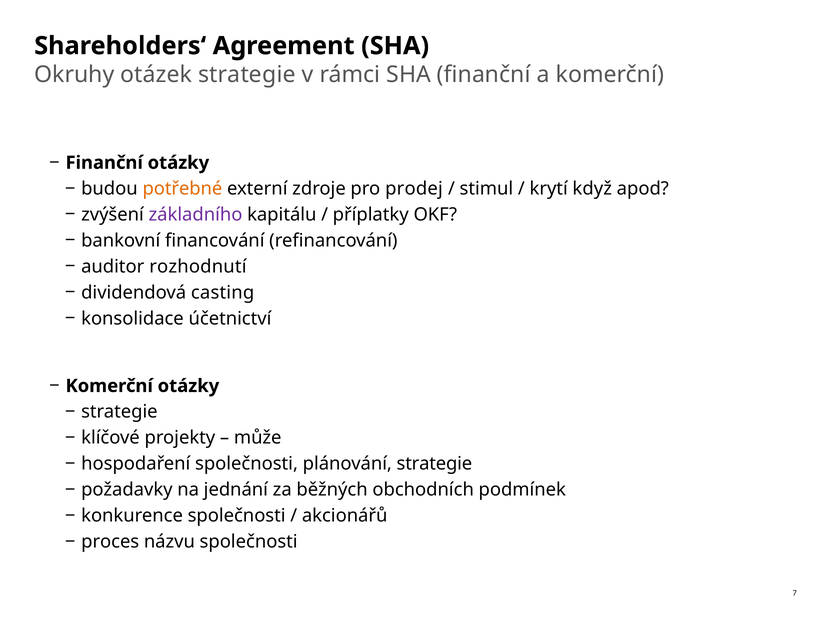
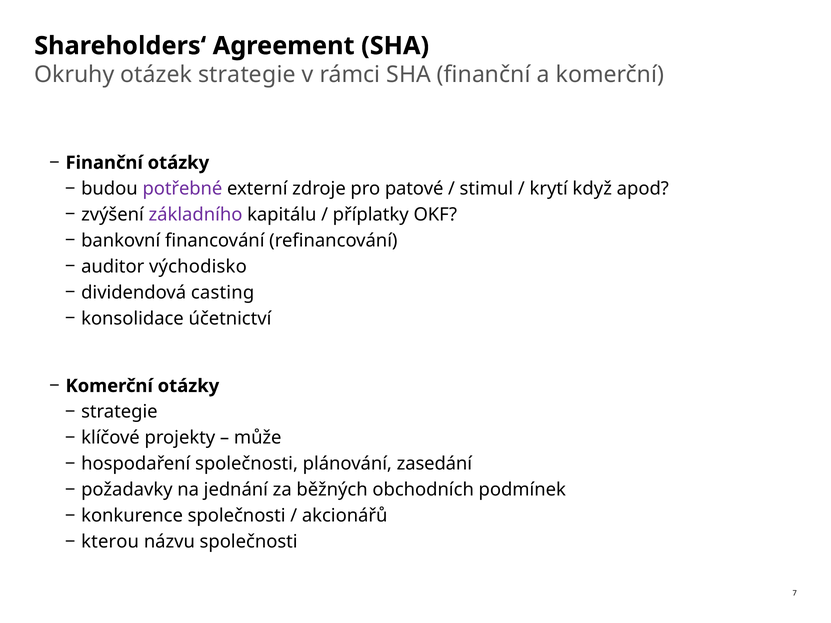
potřebné colour: orange -> purple
prodej: prodej -> patové
rozhodnutí: rozhodnutí -> východisko
plánování strategie: strategie -> zasedání
proces: proces -> kterou
